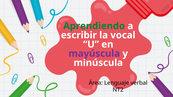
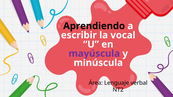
Aprendiendo colour: green -> black
